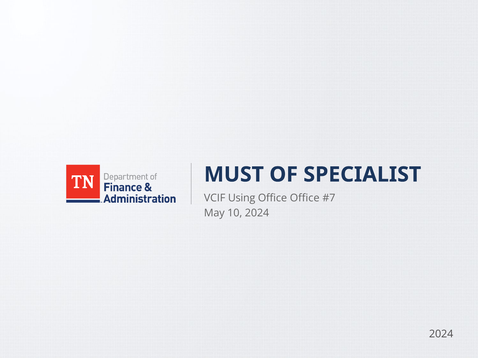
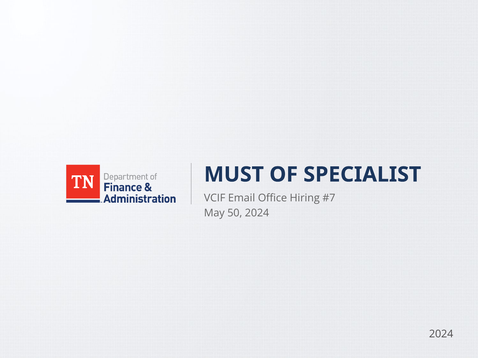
Using: Using -> Email
Office Office: Office -> Hiring
10: 10 -> 50
